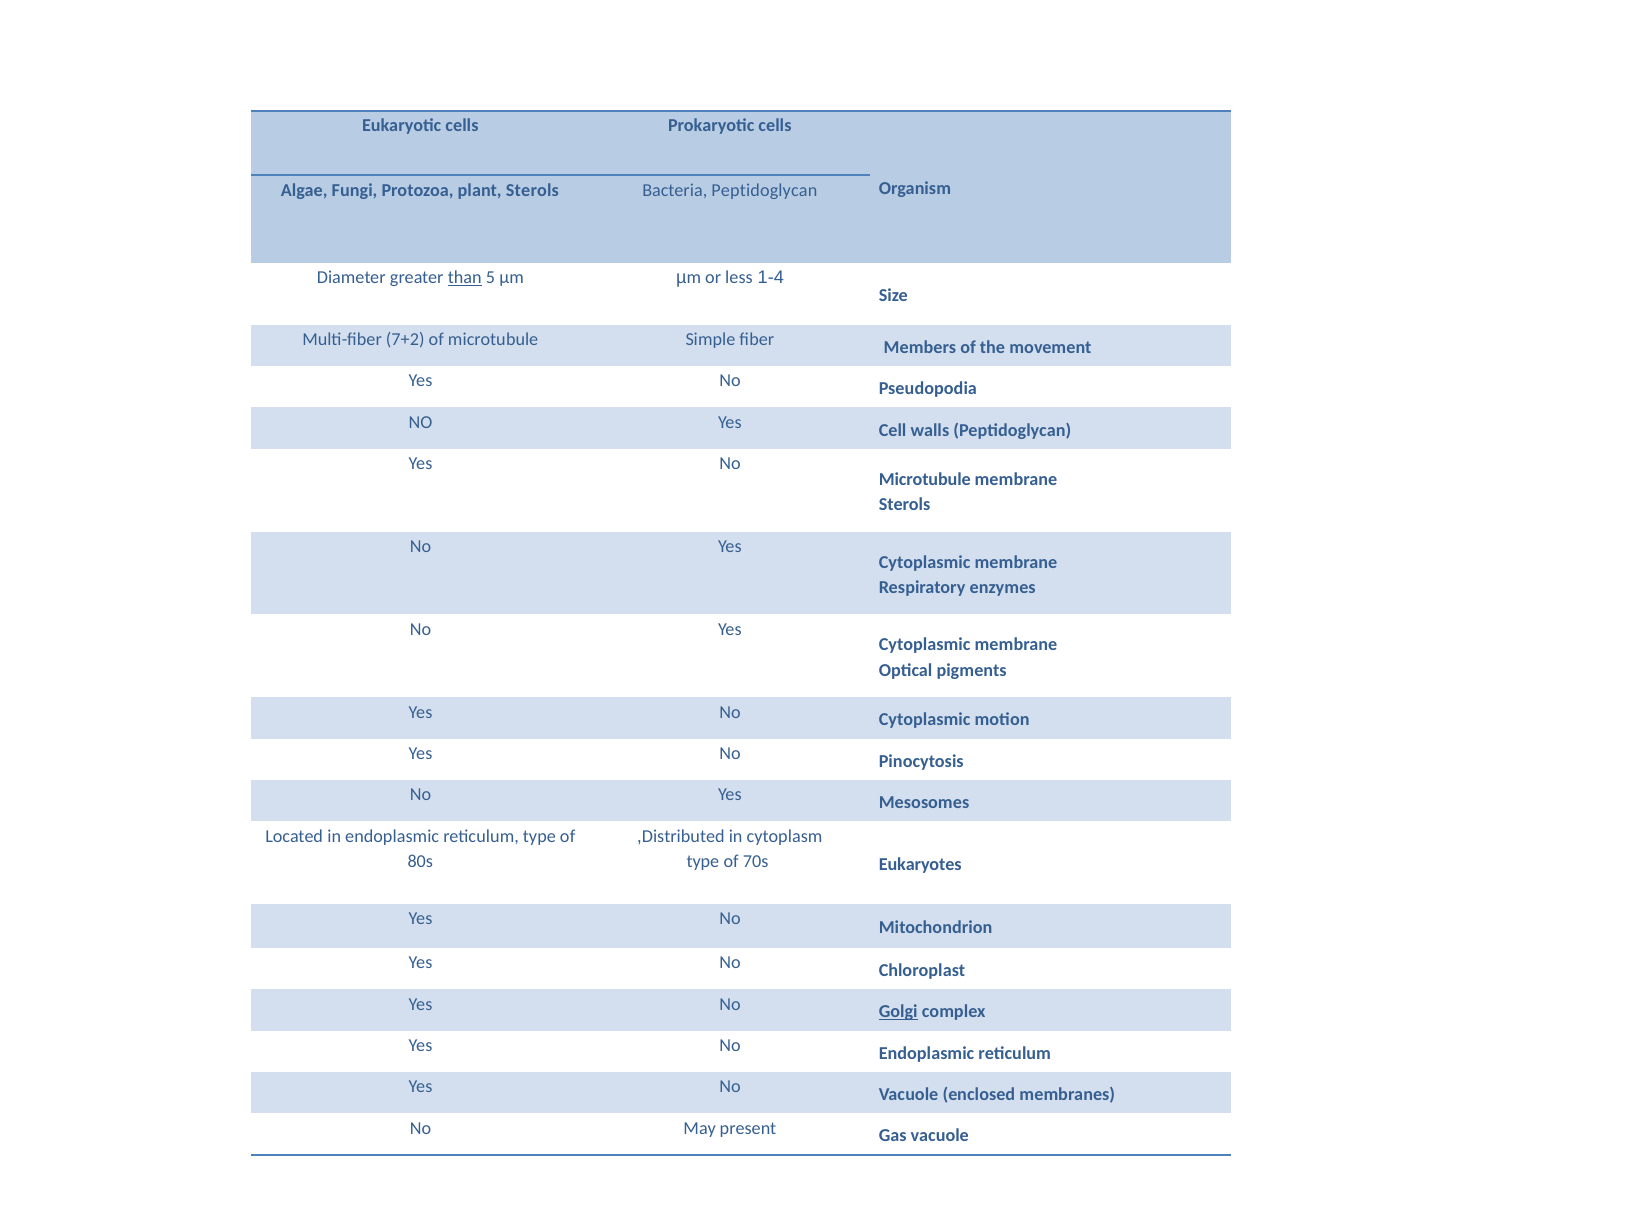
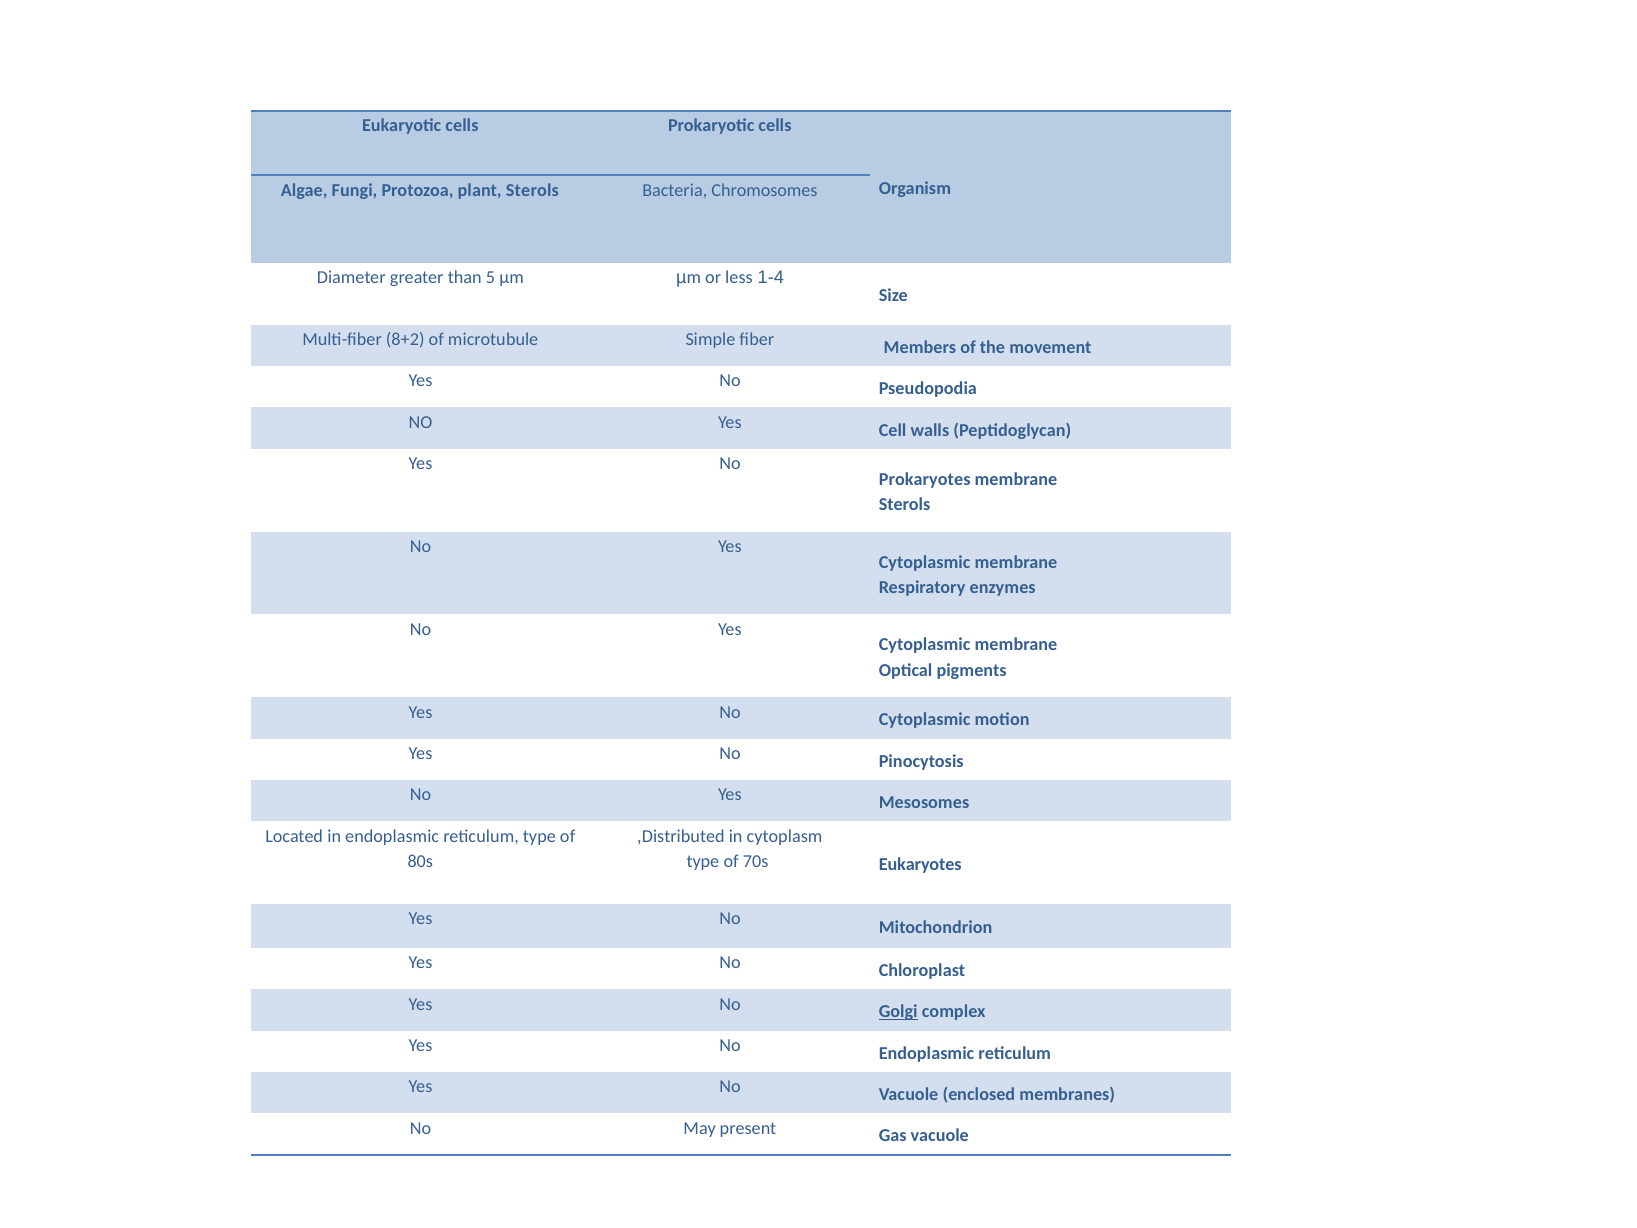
Bacteria Peptidoglycan: Peptidoglycan -> Chromosomes
than underline: present -> none
7+2: 7+2 -> 8+2
Microtubule at (925, 479): Microtubule -> Prokaryotes
